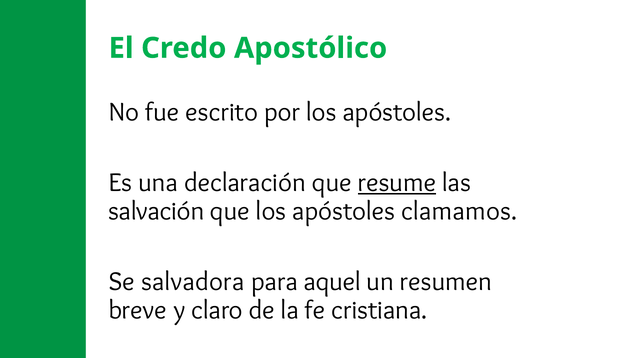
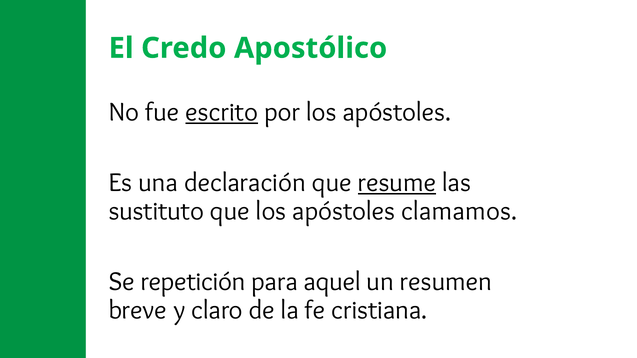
escrito underline: none -> present
salvación: salvación -> sustituto
salvadora: salvadora -> repetición
